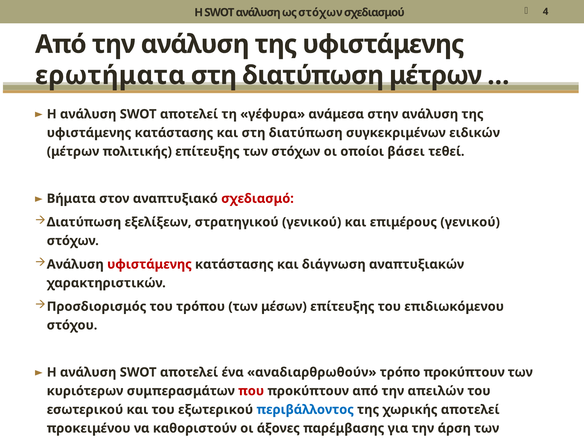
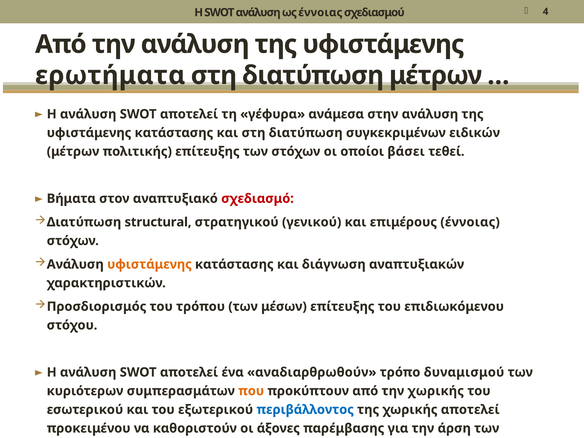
ως στόχων: στόχων -> έννοιας
εξελίξεων: εξελίξεων -> structural
επιμέρους γενικού: γενικού -> έννοιας
υφιστάμενης at (149, 264) colour: red -> orange
τρόπο προκύπτουν: προκύπτουν -> δυναμισμού
που colour: red -> orange
την απειλών: απειλών -> χωρικής
